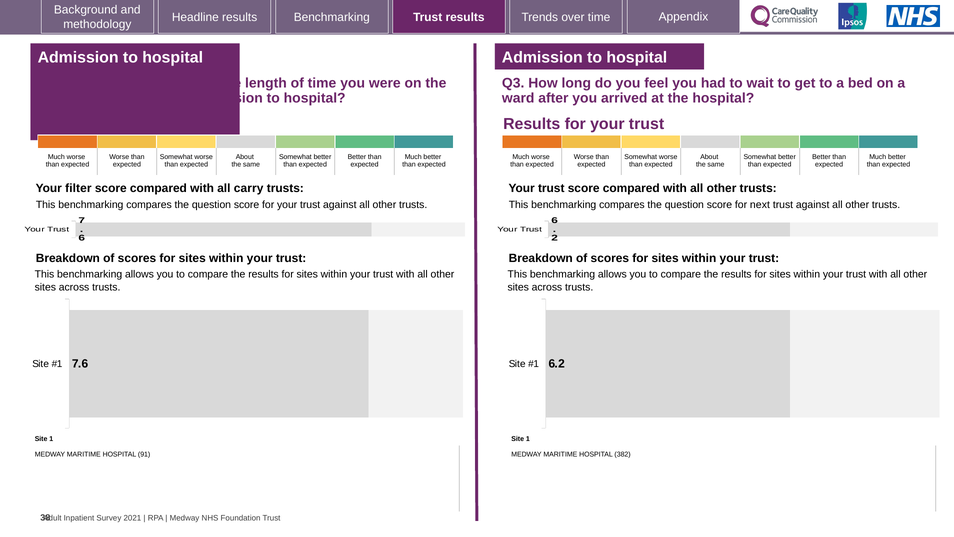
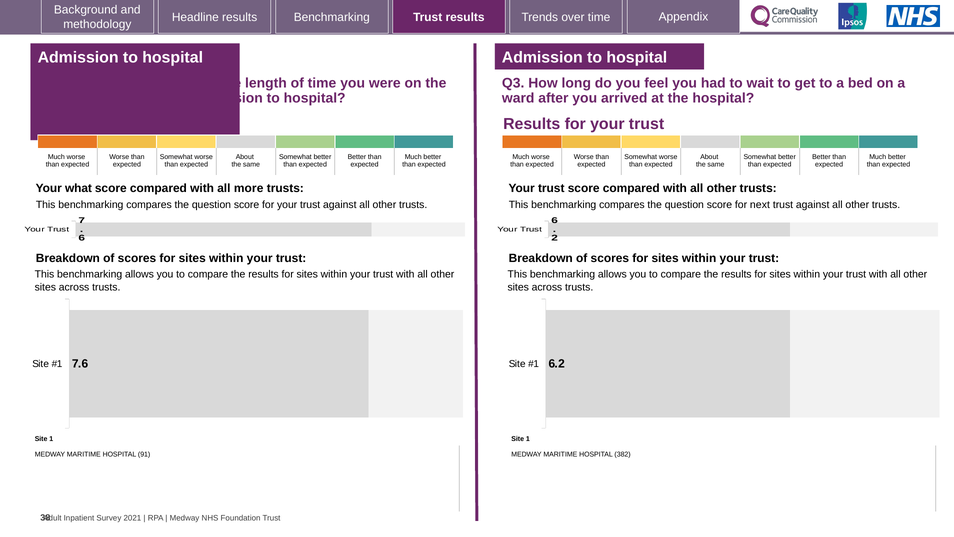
filter: filter -> what
carry: carry -> more
